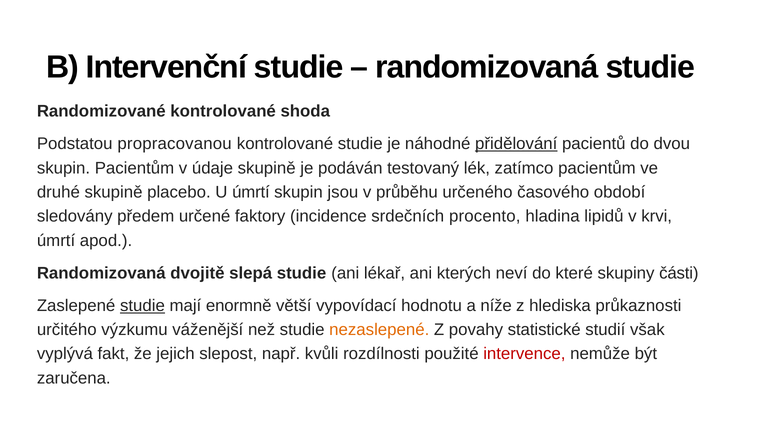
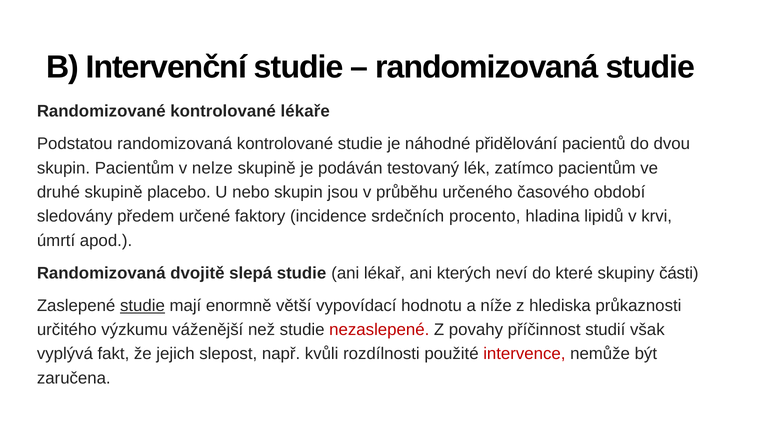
shoda: shoda -> lékaře
Podstatou propracovanou: propracovanou -> randomizovaná
přidělování underline: present -> none
údaje: údaje -> nelze
U úmrtí: úmrtí -> nebo
nezaslepené colour: orange -> red
statistické: statistické -> příčinnost
